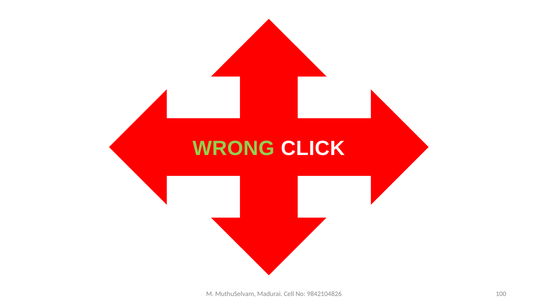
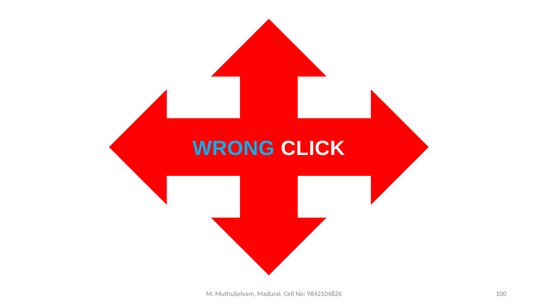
WRONG colour: light green -> light blue
